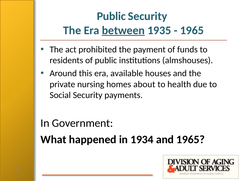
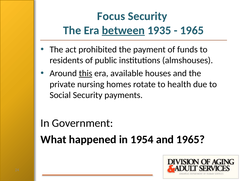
Public at (111, 16): Public -> Focus
this underline: none -> present
about: about -> rotate
1934: 1934 -> 1954
